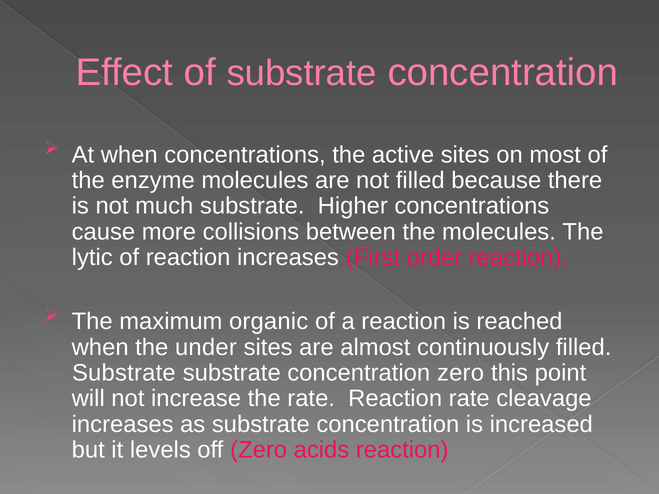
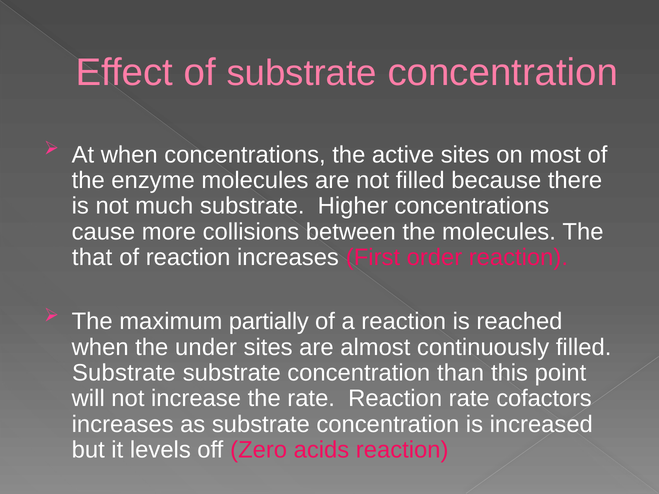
lytic: lytic -> that
organic: organic -> partially
concentration zero: zero -> than
cleavage: cleavage -> cofactors
